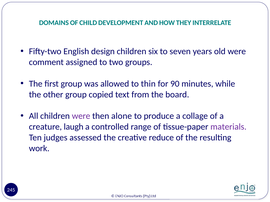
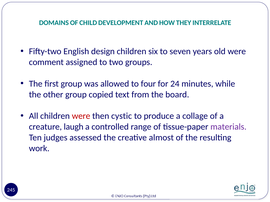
thin: thin -> four
90: 90 -> 24
were at (81, 116) colour: purple -> red
alone: alone -> cystic
reduce: reduce -> almost
